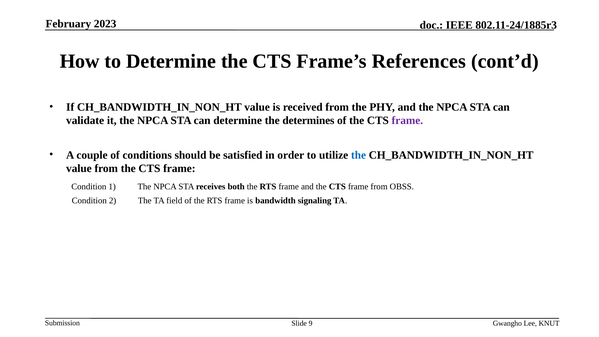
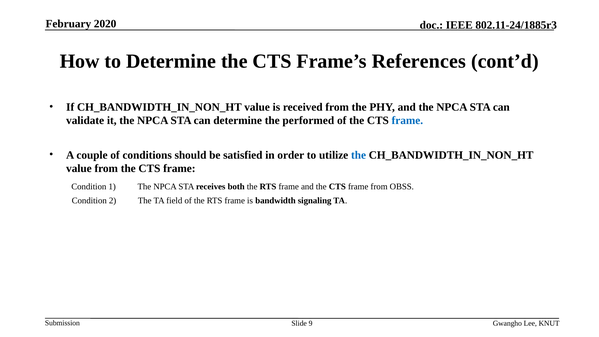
2023: 2023 -> 2020
determines: determines -> performed
frame at (407, 121) colour: purple -> blue
